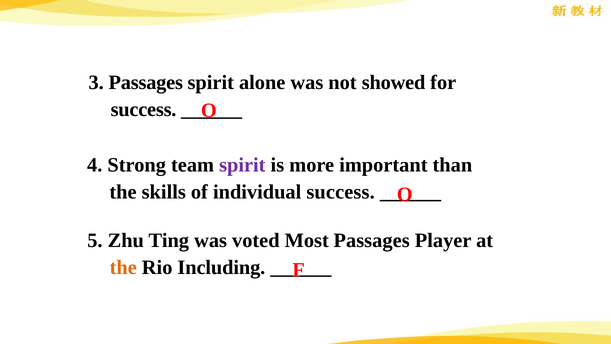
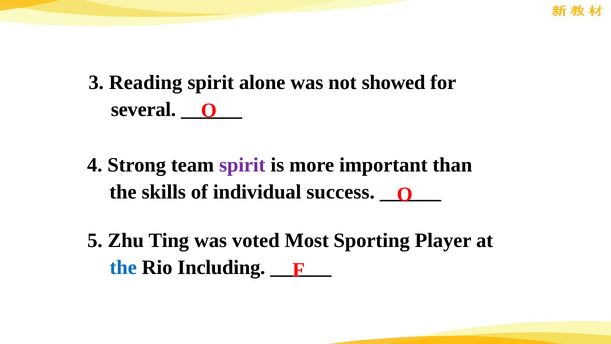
3 Passages: Passages -> Reading
success at (144, 109): success -> several
Most Passages: Passages -> Sporting
the at (123, 267) colour: orange -> blue
